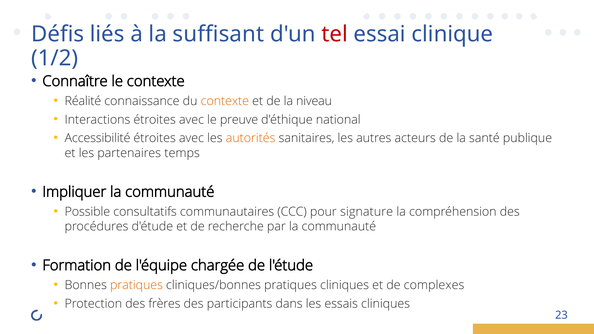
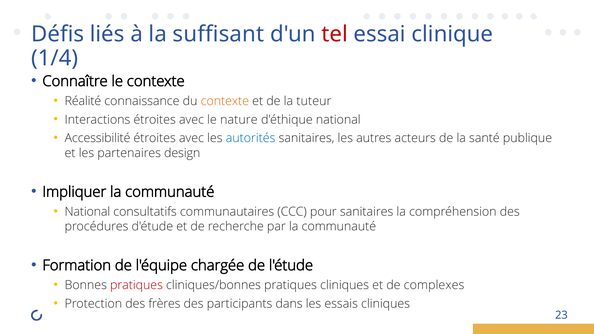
1/2: 1/2 -> 1/4
niveau: niveau -> tuteur
preuve: preuve -> nature
autorités colour: orange -> blue
temps: temps -> design
Possible at (87, 212): Possible -> National
pour signature: signature -> sanitaires
pratiques at (136, 285) colour: orange -> red
